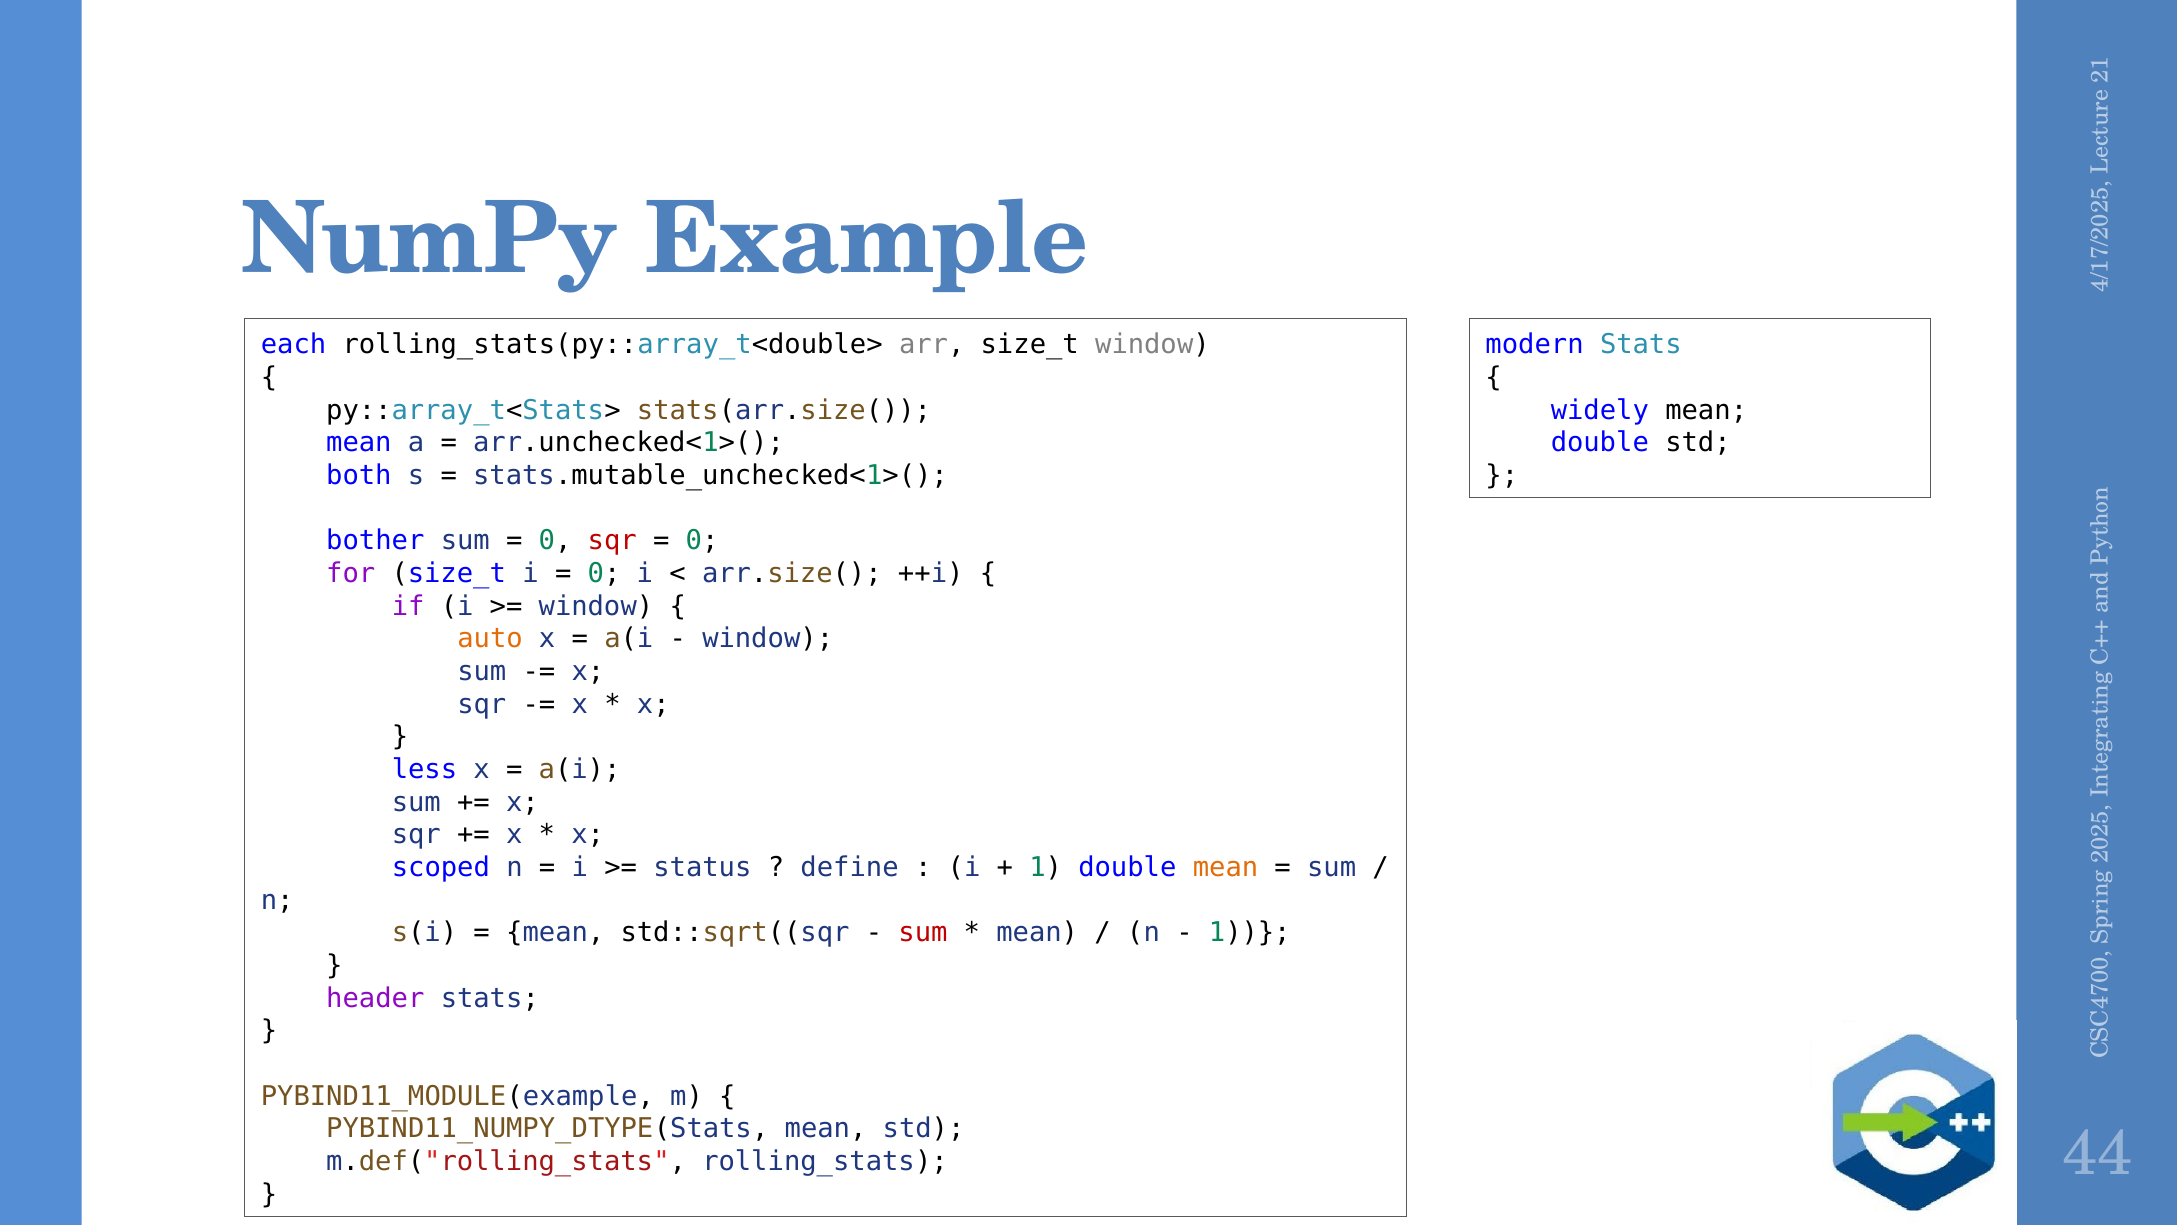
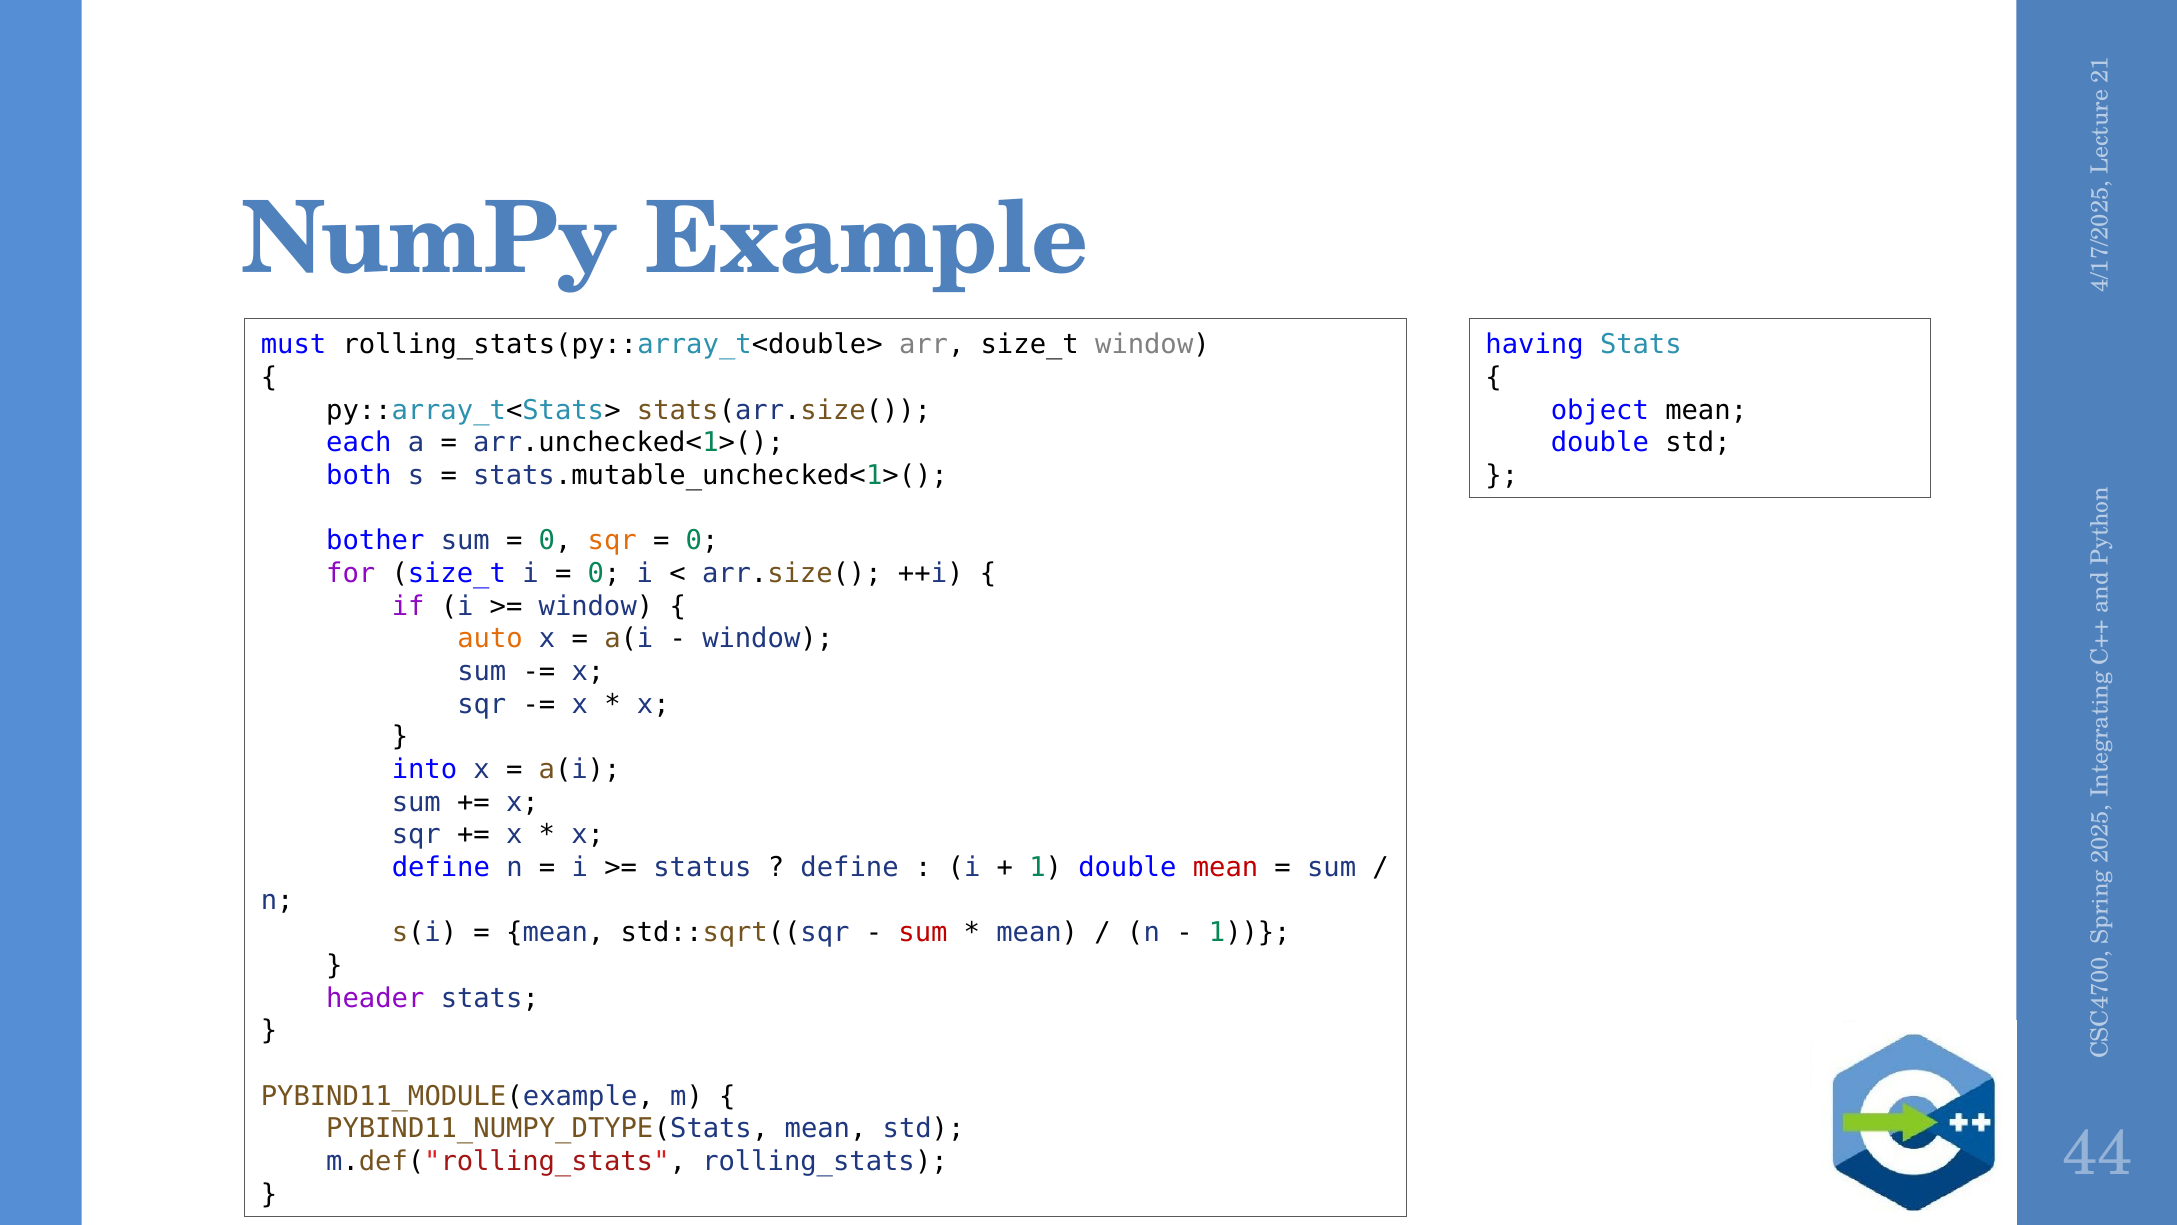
each: each -> must
modern: modern -> having
widely: widely -> object
mean at (359, 443): mean -> each
sqr at (612, 541) colour: red -> orange
less: less -> into
scoped at (441, 867): scoped -> define
mean at (1226, 867) colour: orange -> red
